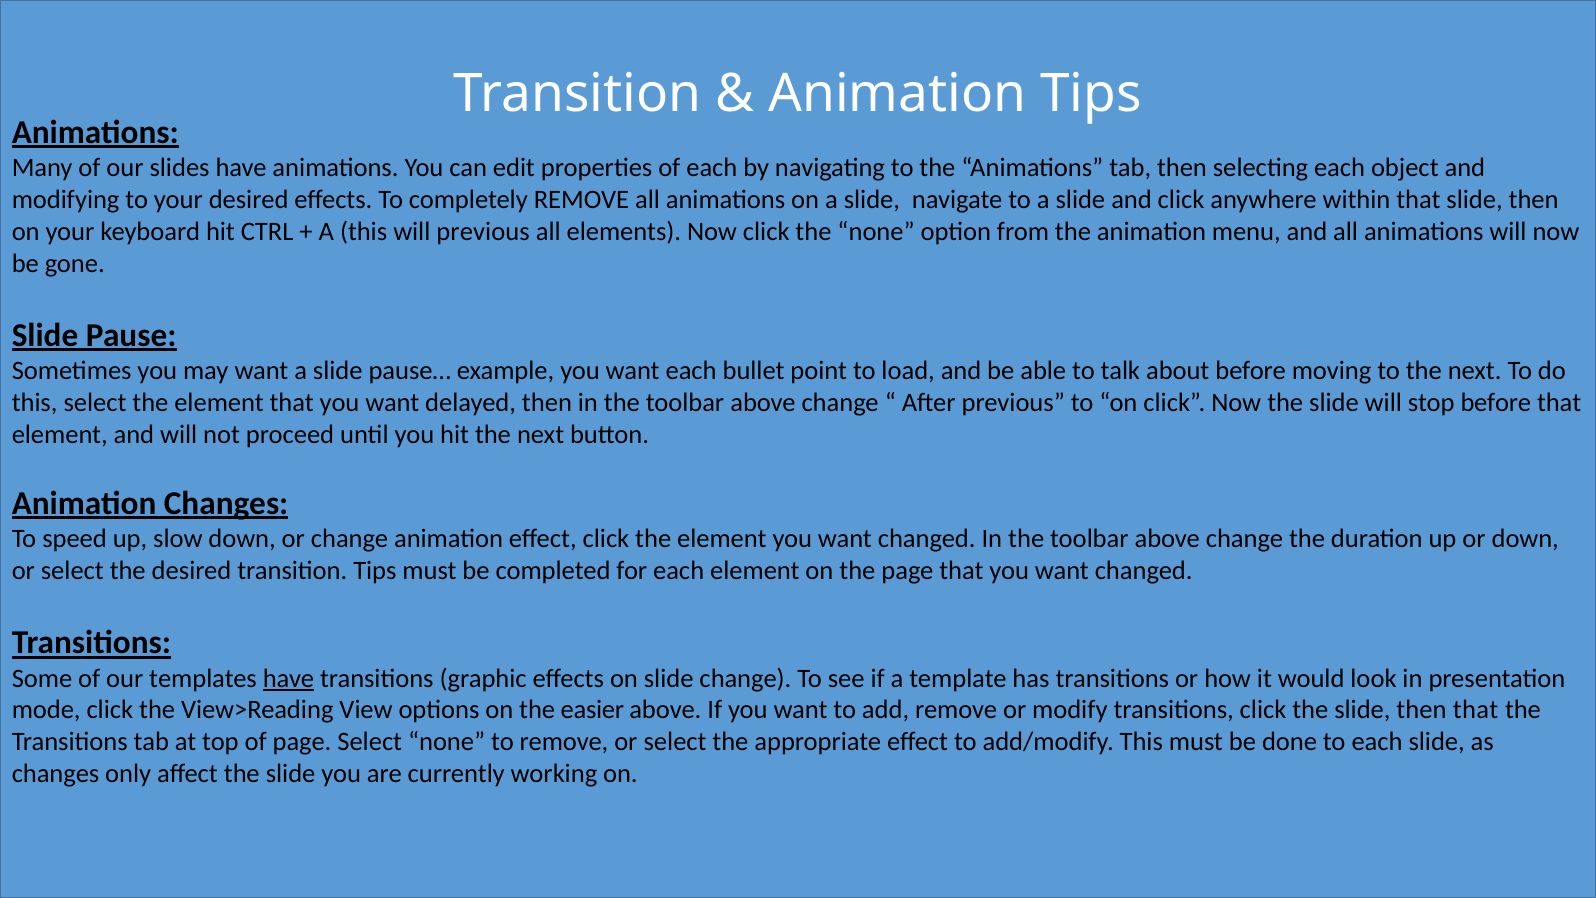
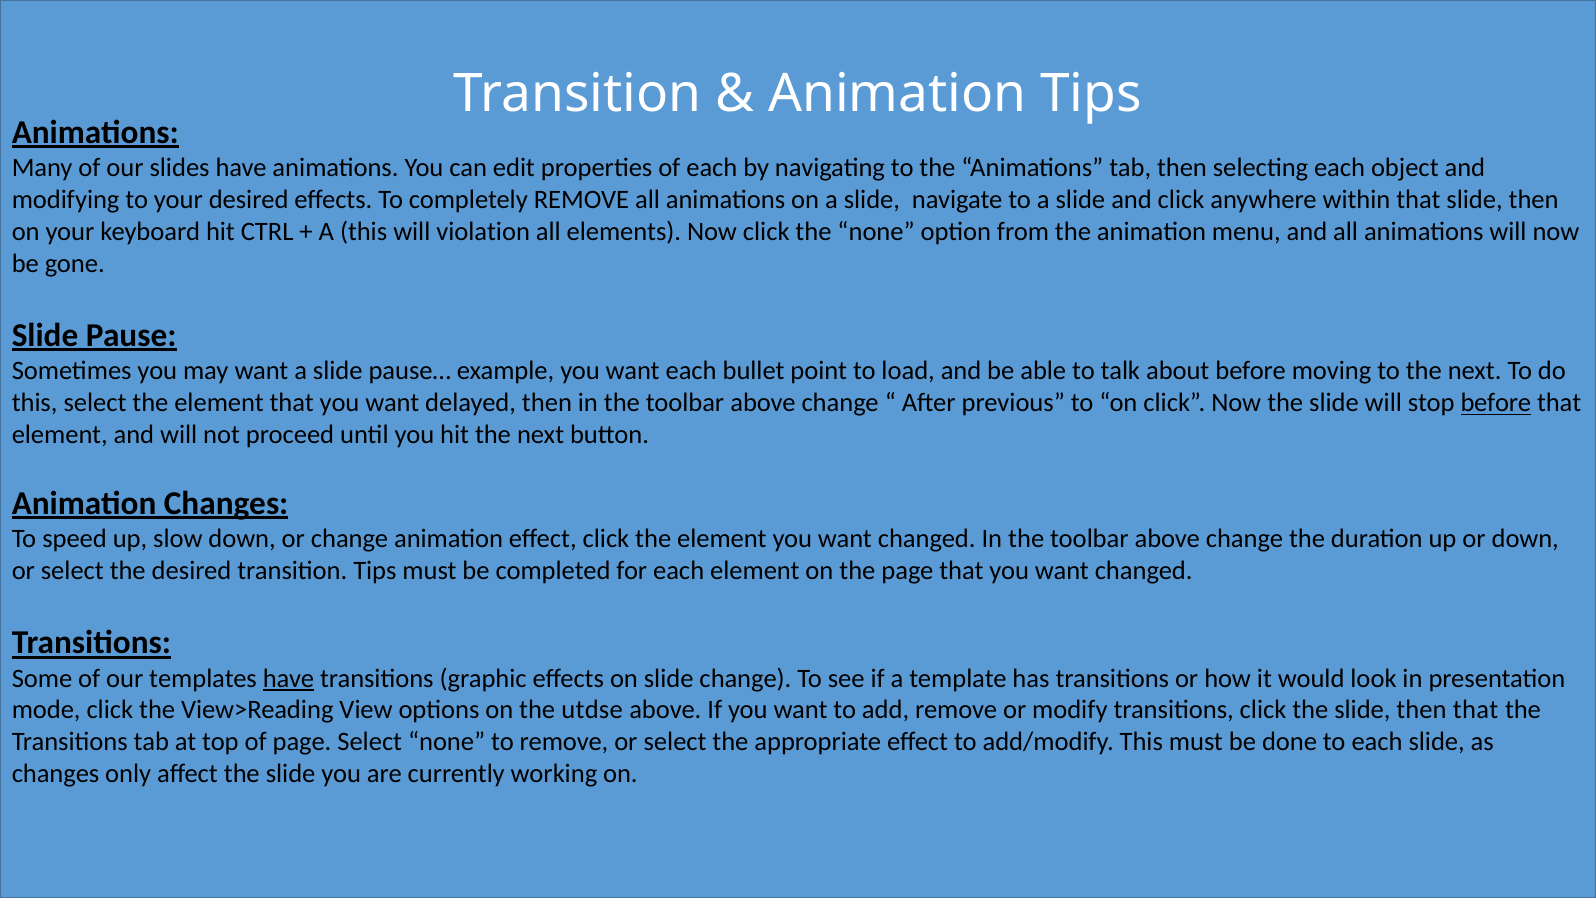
will previous: previous -> violation
before at (1496, 403) underline: none -> present
easier: easier -> utdse
